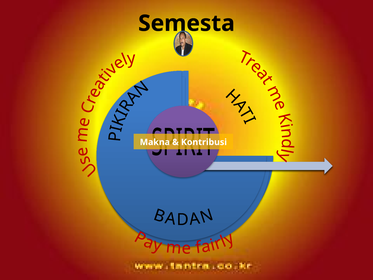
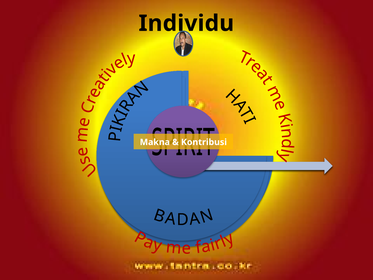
Semesta: Semesta -> Individu
